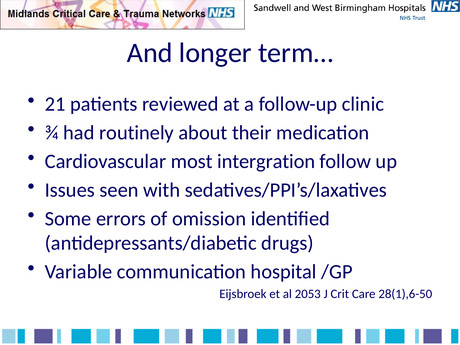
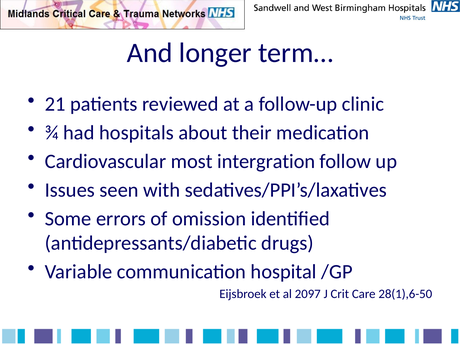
routinely: routinely -> hospitals
2053: 2053 -> 2097
